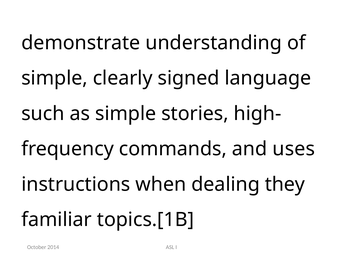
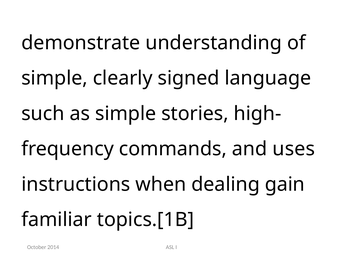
they: they -> gain
